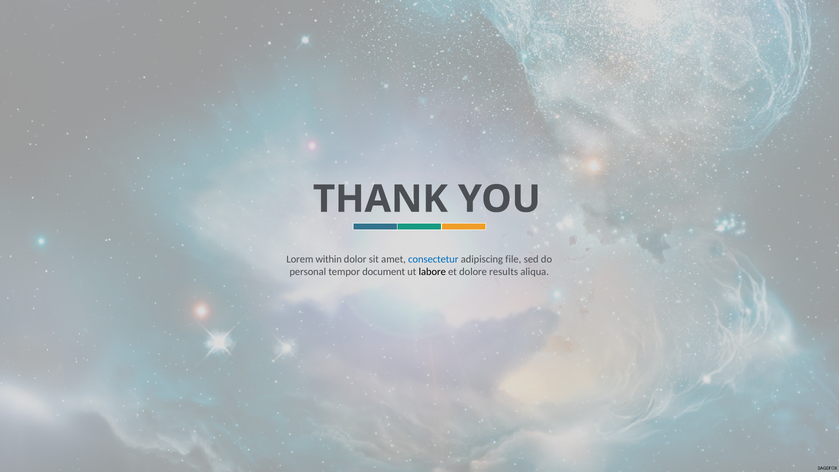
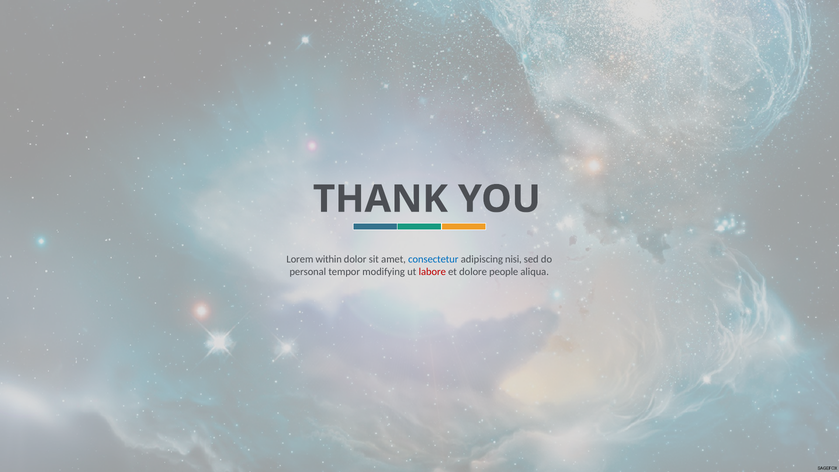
file: file -> nisi
document: document -> modifying
labore colour: black -> red
results: results -> people
